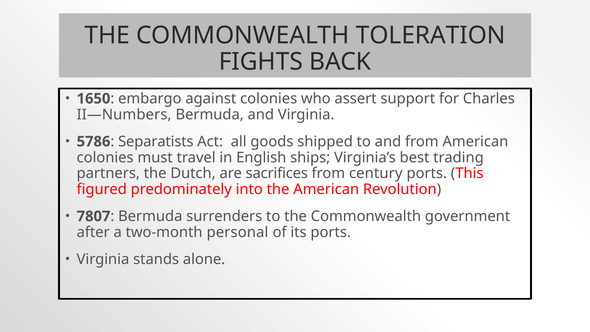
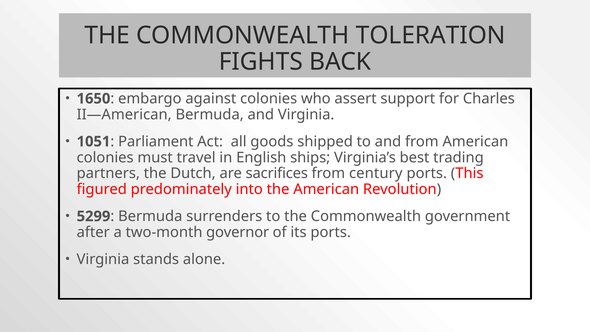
II—Numbers: II—Numbers -> II—American
5786: 5786 -> 1051
Separatists: Separatists -> Parliament
7807: 7807 -> 5299
personal: personal -> governor
